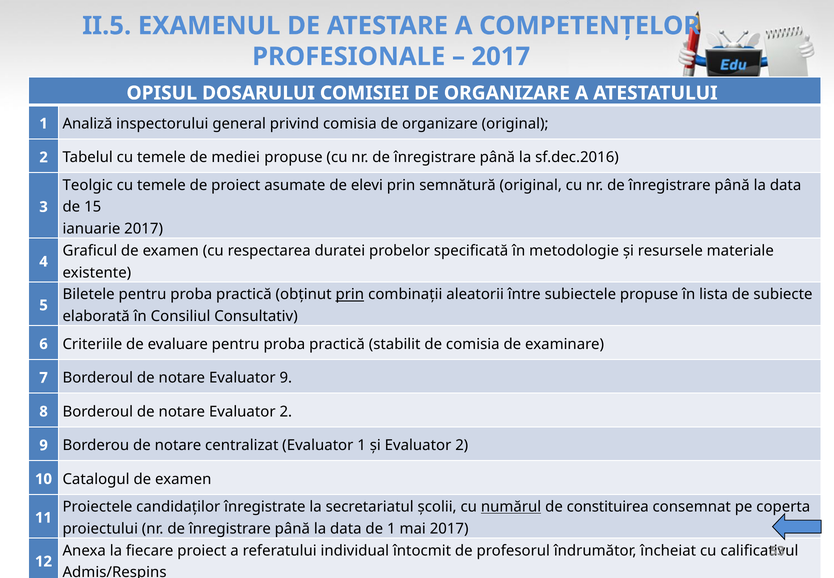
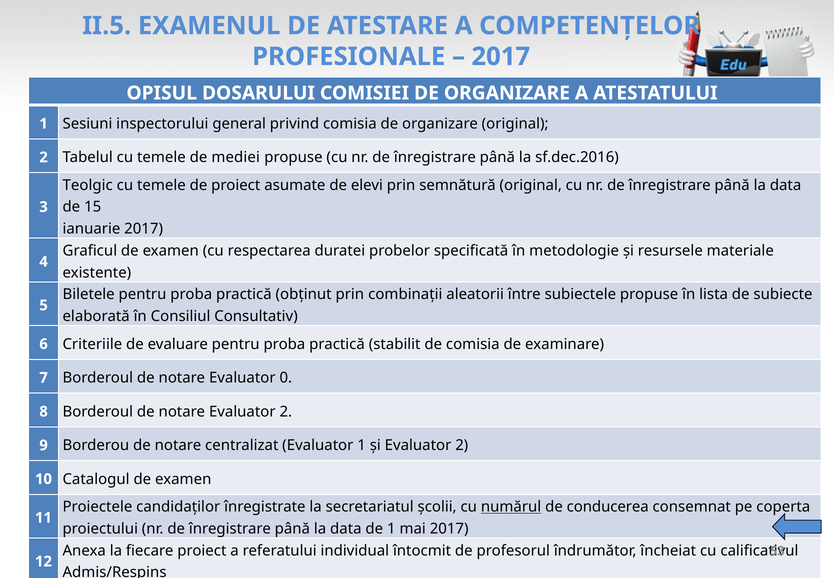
Analiză: Analiză -> Sesiuni
prin at (350, 294) underline: present -> none
Evaluator 9: 9 -> 0
constituirea: constituirea -> conducerea
